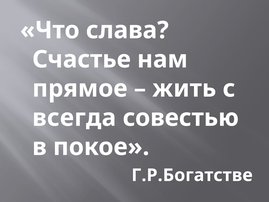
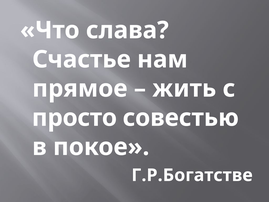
всегда: всегда -> просто
